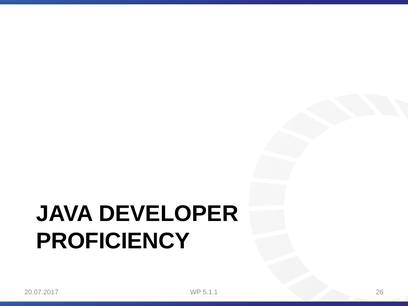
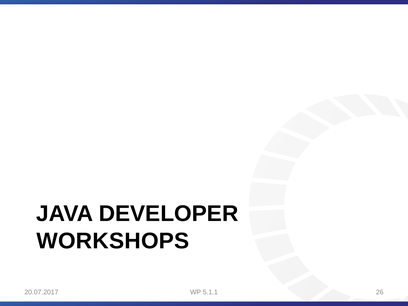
PROFICIENCY: PROFICIENCY -> WORKSHOPS
